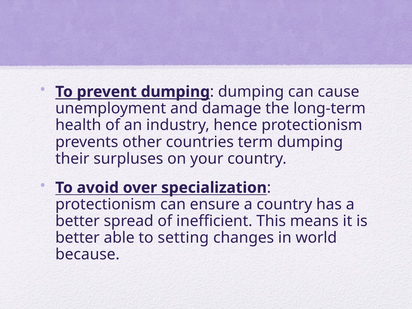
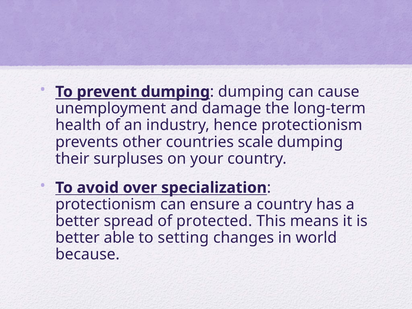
term: term -> scale
inefficient: inefficient -> protected
